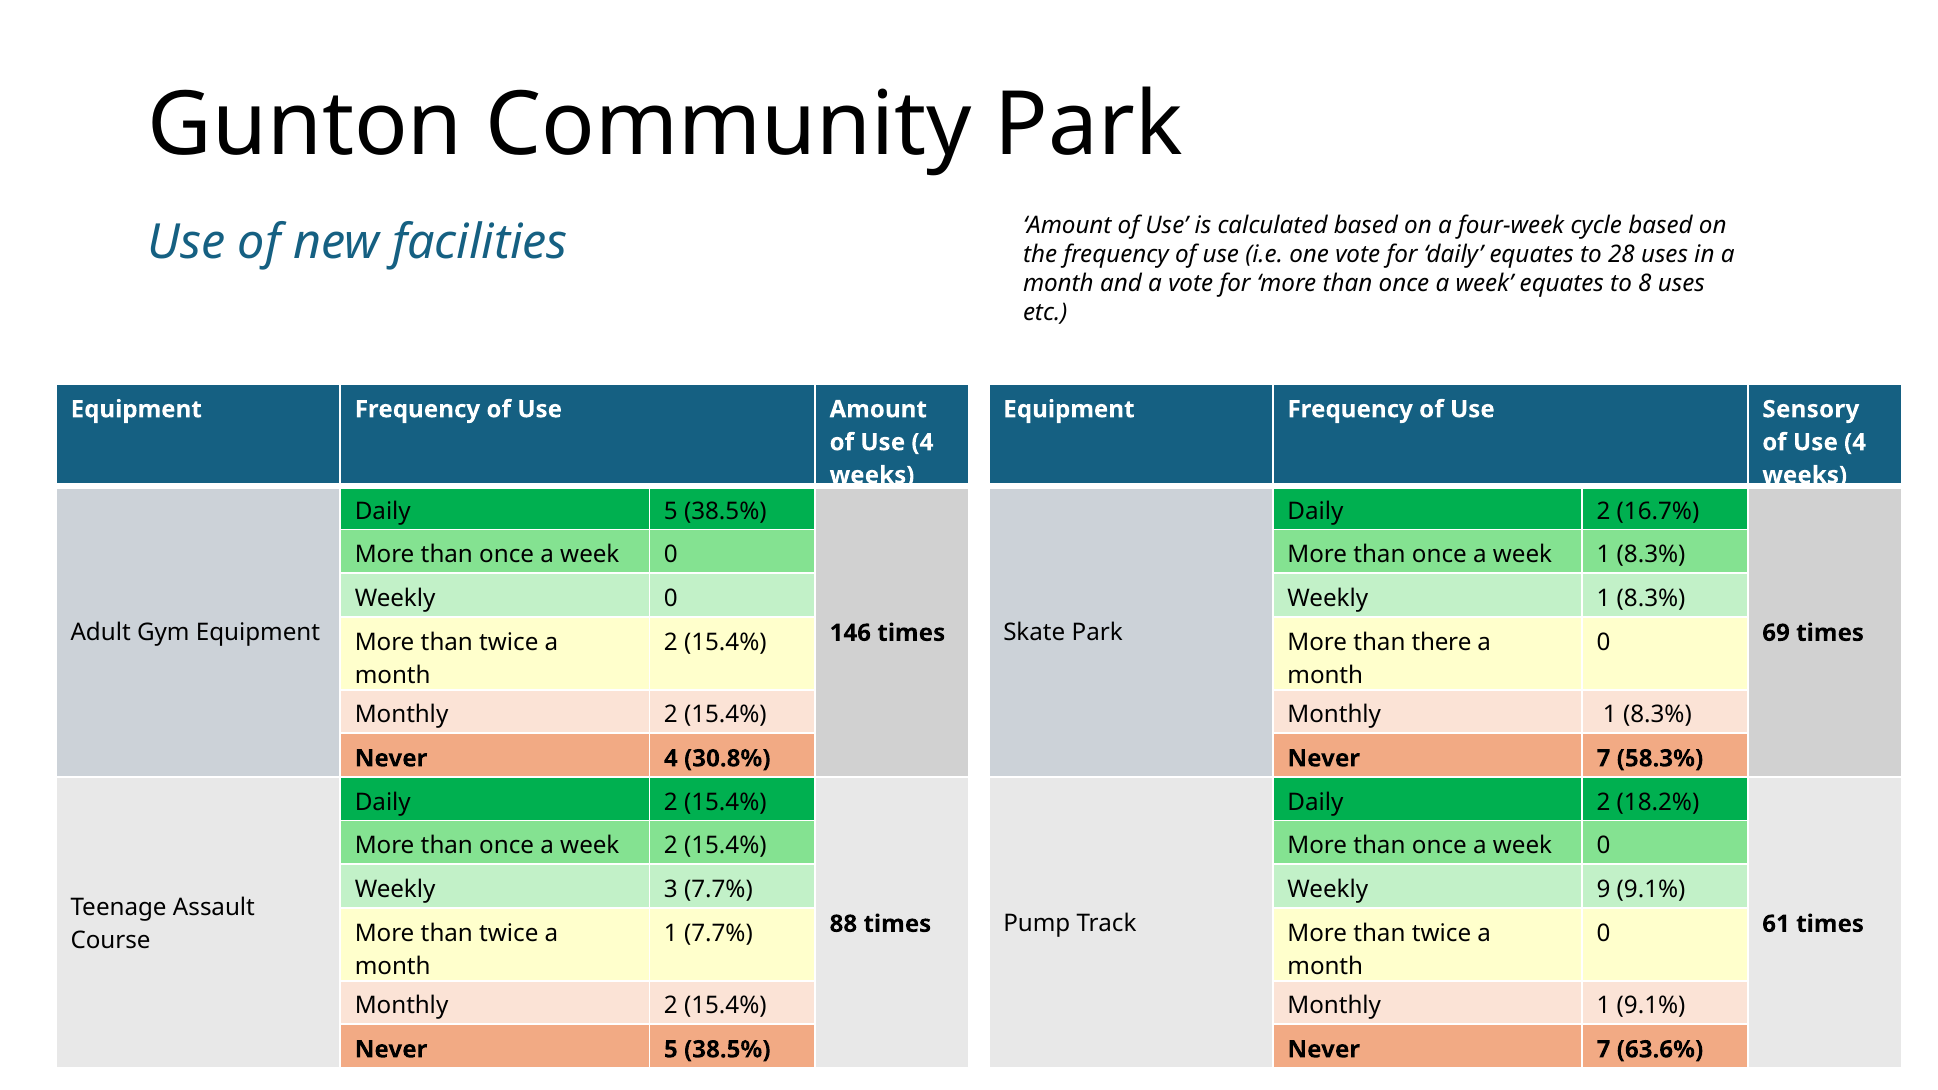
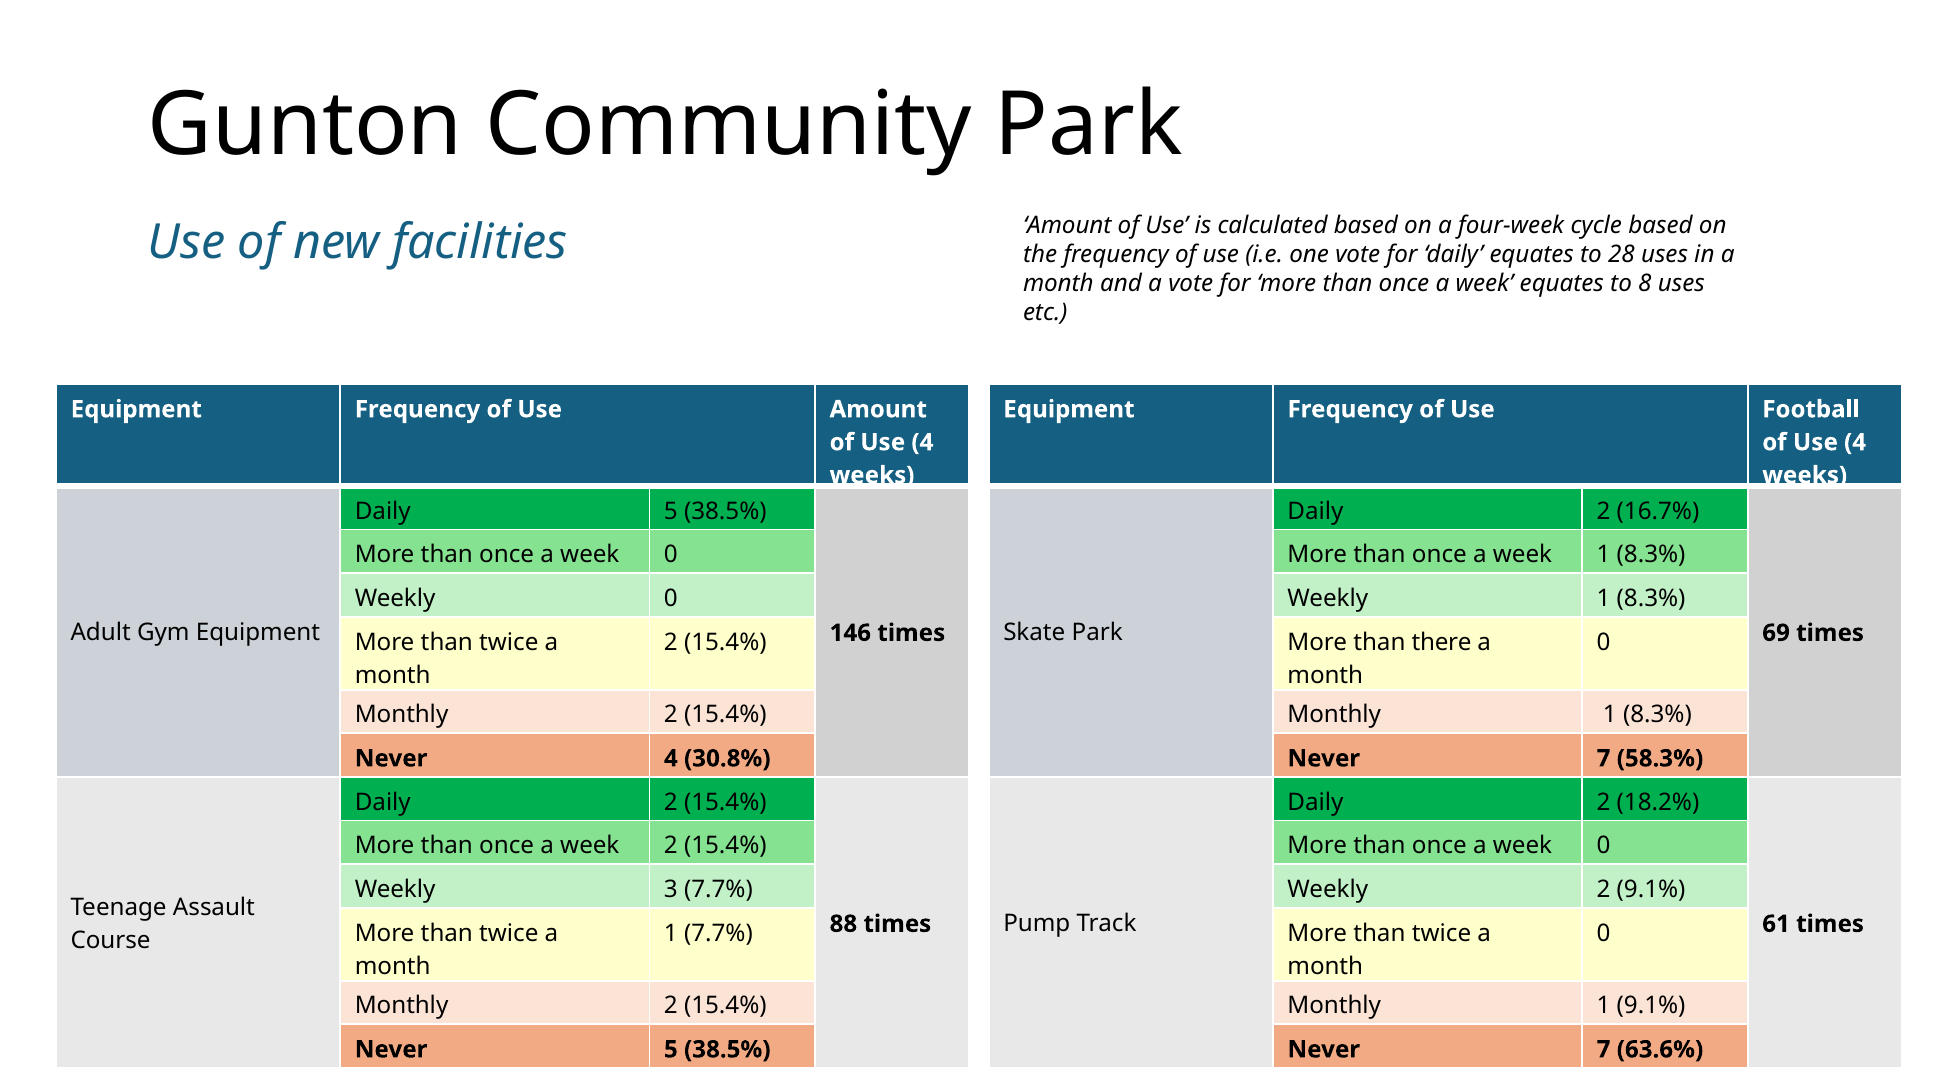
Sensory: Sensory -> Football
Weekly 9: 9 -> 2
